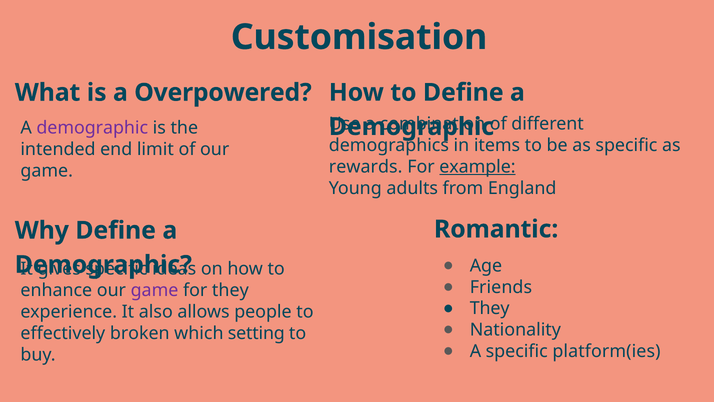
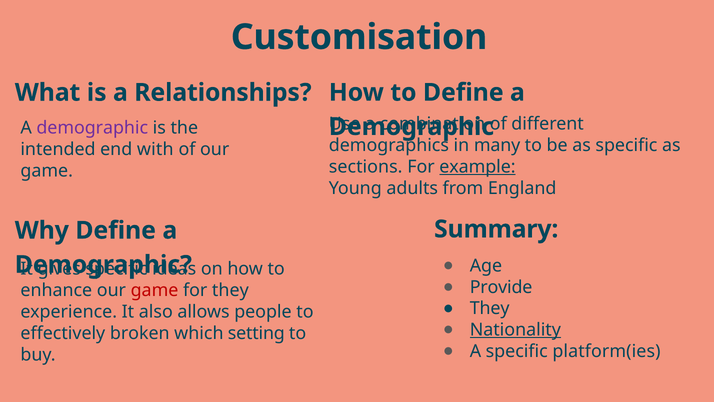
Overpowered: Overpowered -> Relationships
items: items -> many
limit: limit -> with
rewards: rewards -> sections
Romantic: Romantic -> Summary
Friends: Friends -> Provide
game at (155, 290) colour: purple -> red
Nationality underline: none -> present
